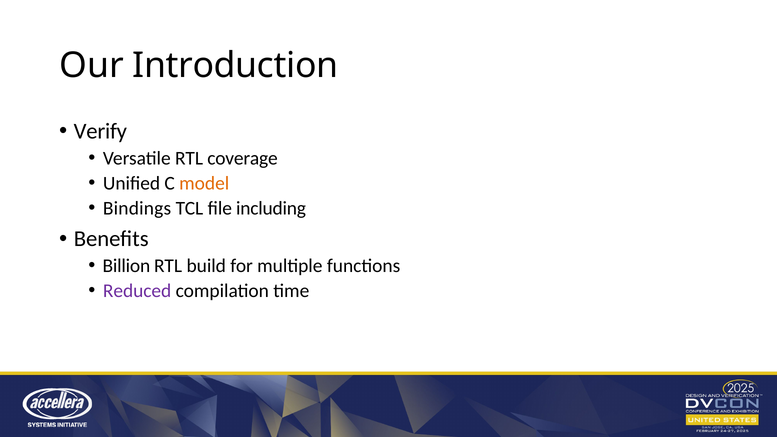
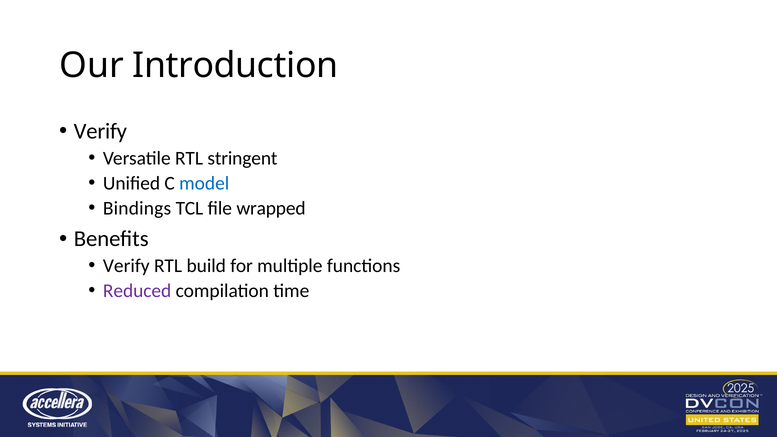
coverage: coverage -> stringent
model colour: orange -> blue
including: including -> wrapped
Billion at (126, 266): Billion -> Verify
